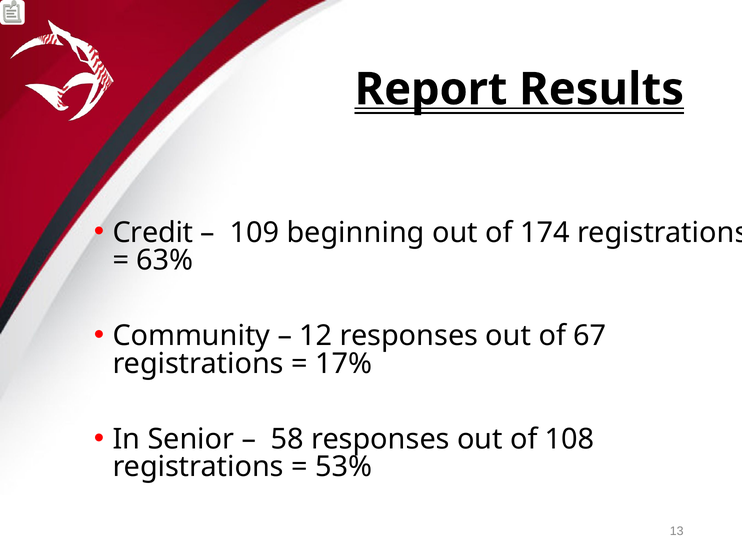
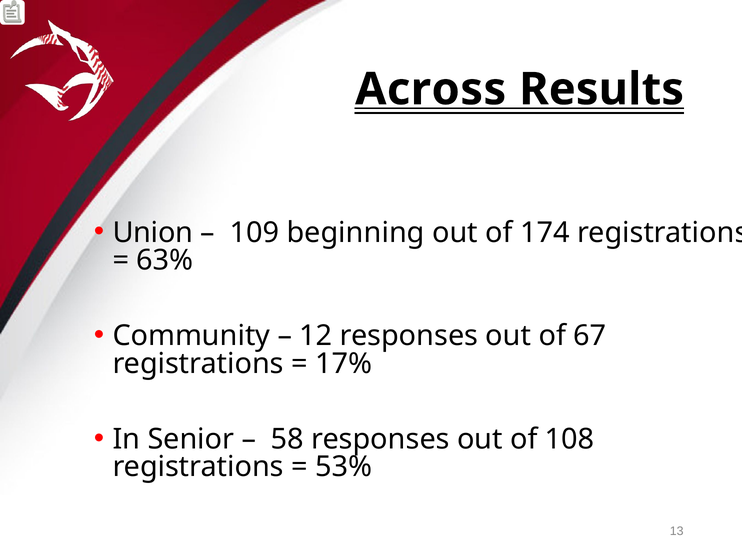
Report: Report -> Across
Credit: Credit -> Union
